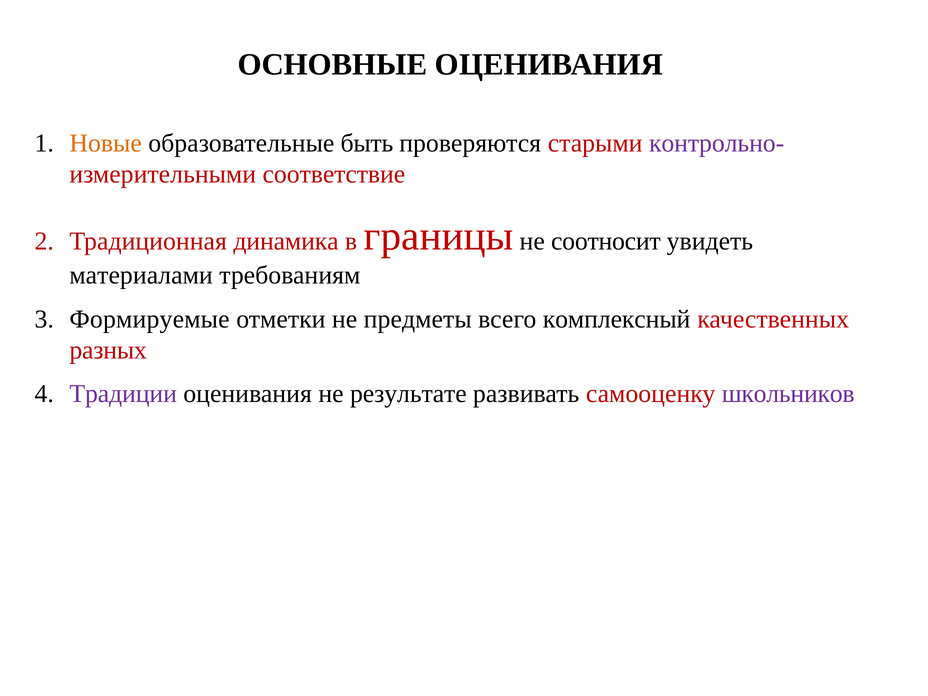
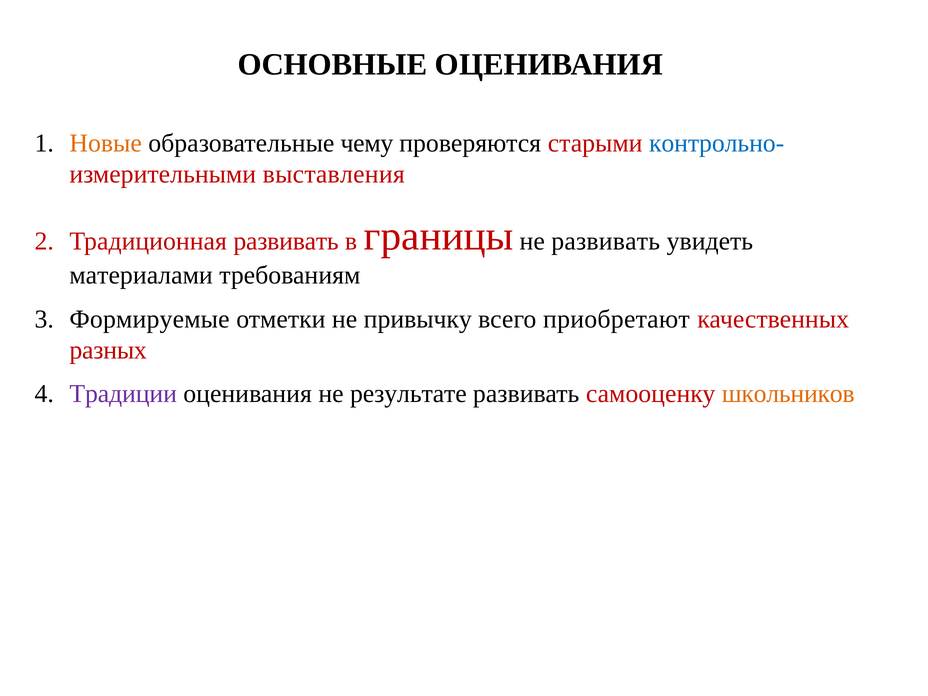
быть: быть -> чему
контрольно- colour: purple -> blue
соответствие: соответствие -> выставления
Традиционная динамика: динамика -> развивать
не соотносит: соотносит -> развивать
предметы: предметы -> привычку
комплексный: комплексный -> приобретают
школьников colour: purple -> orange
